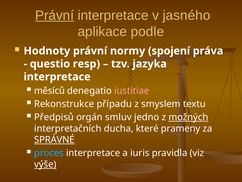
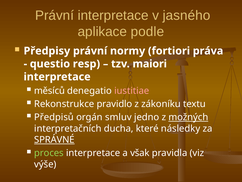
Právní at (55, 15) underline: present -> none
Hodnoty: Hodnoty -> Předpisy
spojení: spojení -> fortiori
jazyka: jazyka -> maiori
případu: případu -> pravidlo
smyslem: smyslem -> zákoníku
prameny: prameny -> následky
proces colour: light blue -> light green
iuris: iuris -> však
výše underline: present -> none
